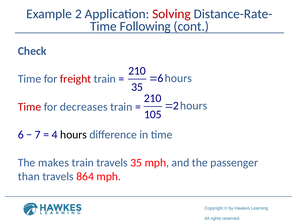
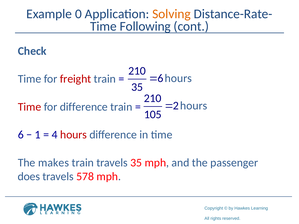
Example 2: 2 -> 0
Solving colour: red -> orange
for decreases: decreases -> difference
7: 7 -> 1
hours at (74, 135) colour: black -> red
than: than -> does
864: 864 -> 578
